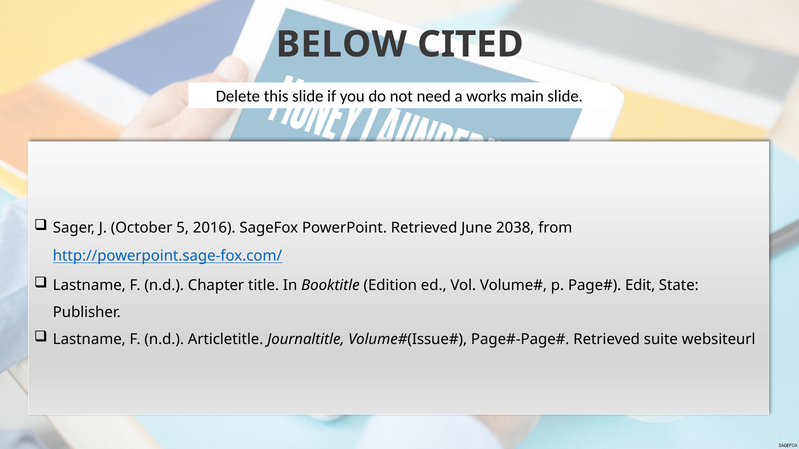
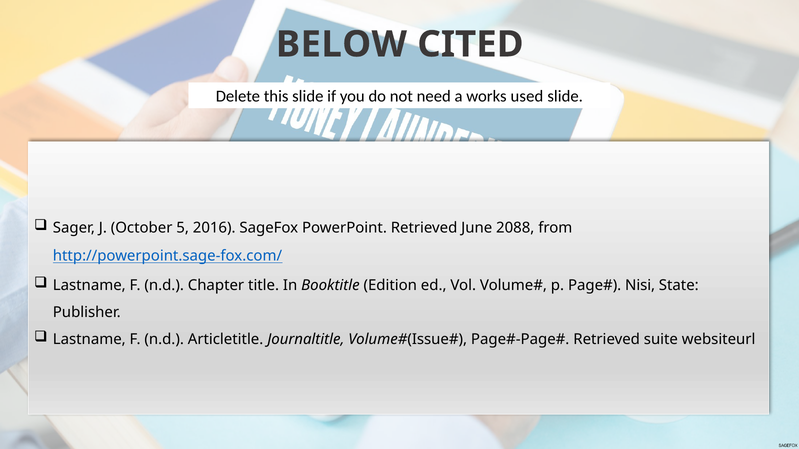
main: main -> used
2038: 2038 -> 2088
Edit: Edit -> Nisi
